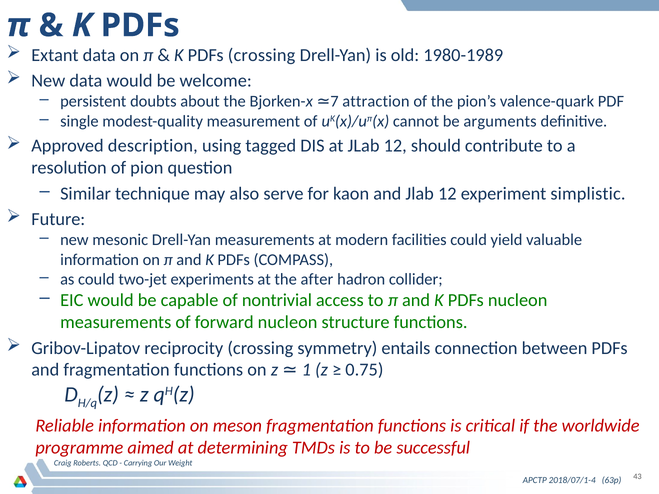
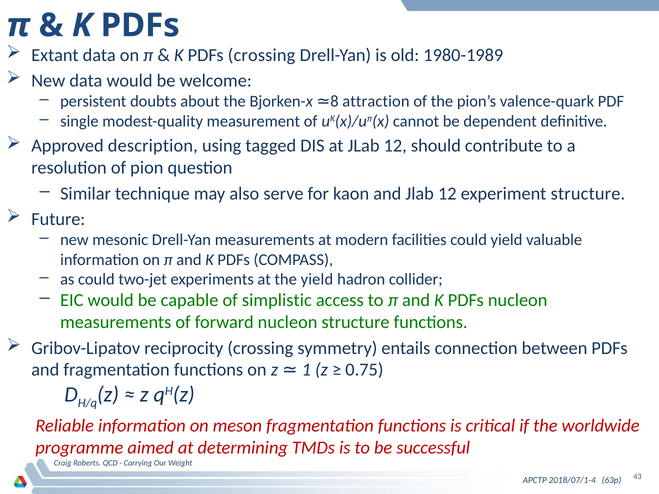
7: 7 -> 8
arguments: arguments -> dependent
experiment simplistic: simplistic -> structure
the after: after -> yield
nontrivial: nontrivial -> simplistic
